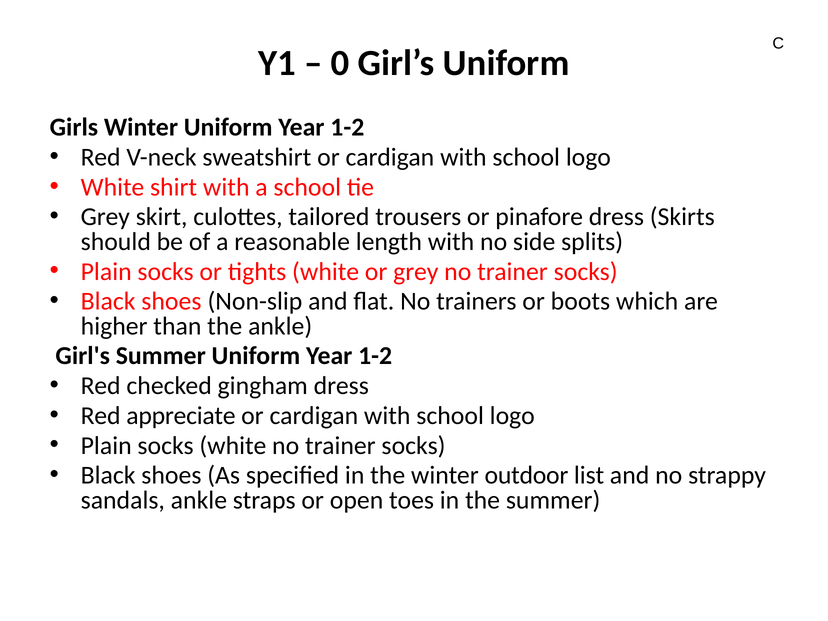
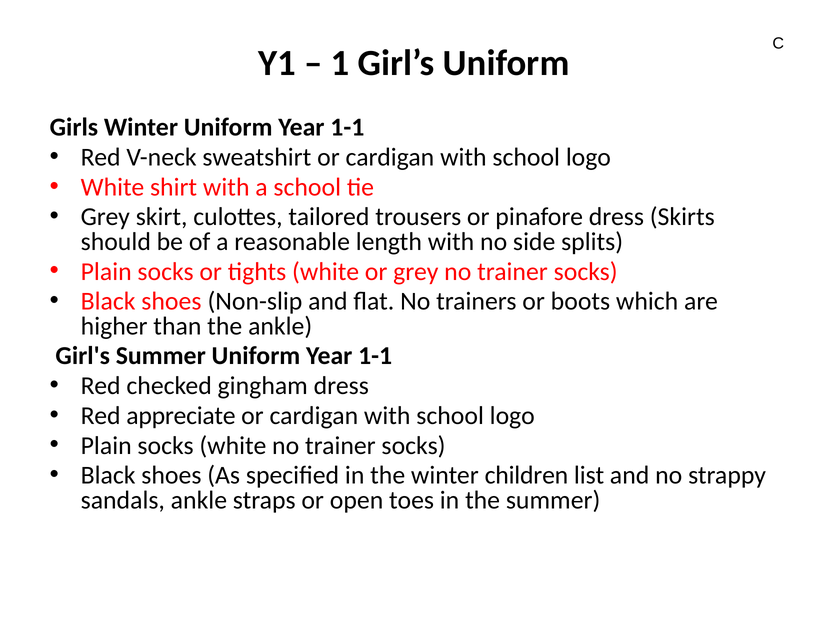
0: 0 -> 1
Winter Uniform Year 1-2: 1-2 -> 1-1
Summer Uniform Year 1-2: 1-2 -> 1-1
outdoor: outdoor -> children
